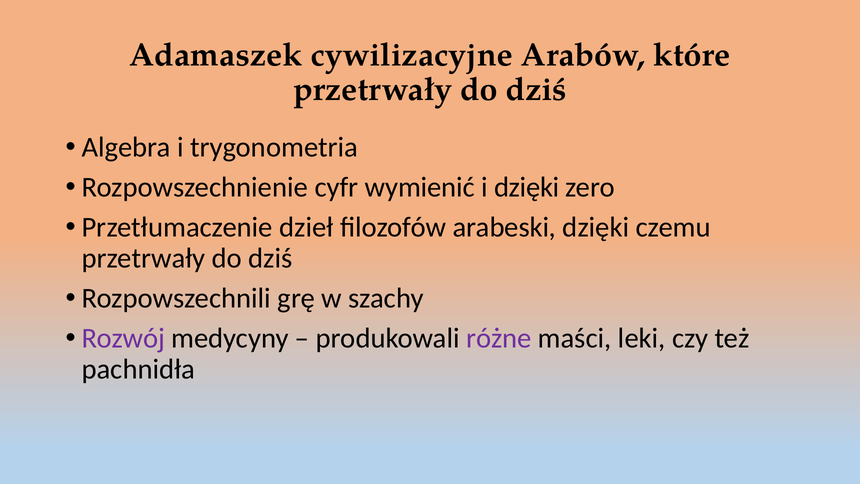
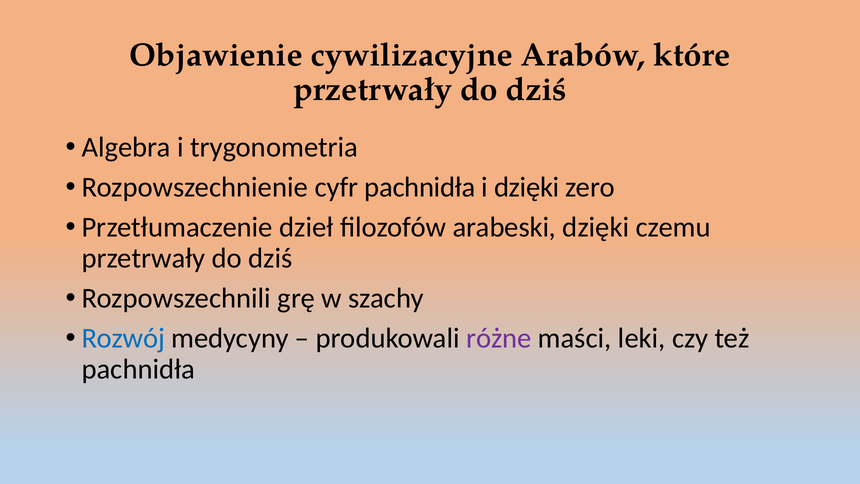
Adamaszek: Adamaszek -> Objawienie
cyfr wymienić: wymienić -> pachnidła
Rozwój colour: purple -> blue
